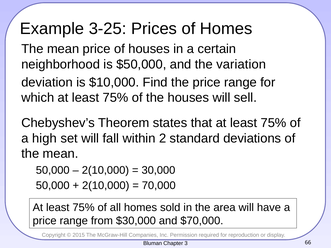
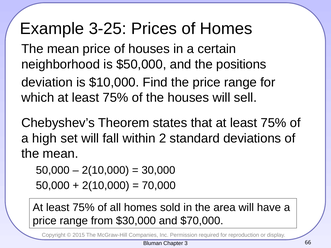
variation: variation -> positions
